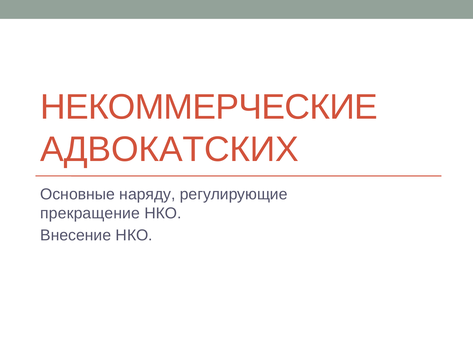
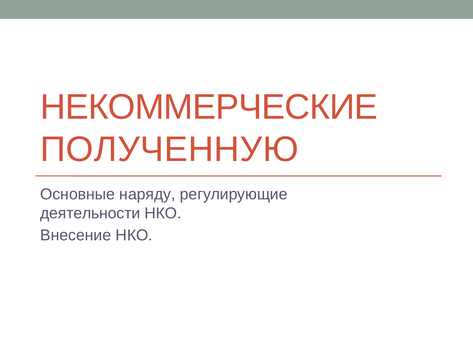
АДВОКАТСКИХ: АДВОКАТСКИХ -> ПОЛУЧЕННУЮ
прекращение: прекращение -> деятельности
